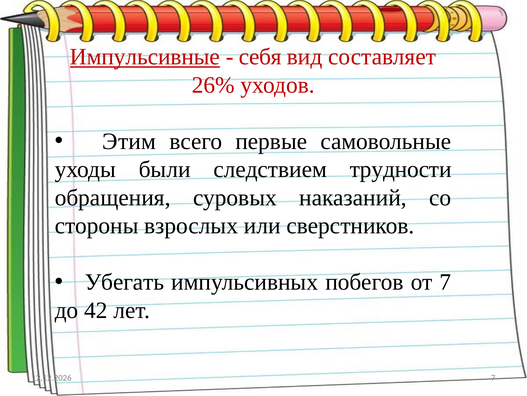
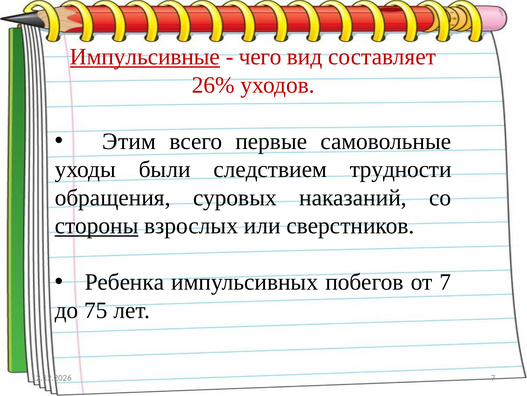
себя: себя -> чего
стороны underline: none -> present
Убегать: Убегать -> Ребенка
42: 42 -> 75
